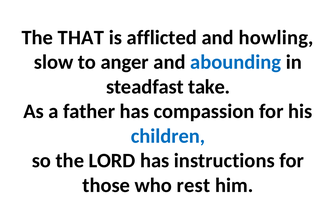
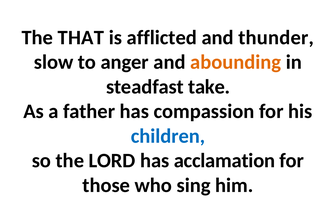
howling: howling -> thunder
abounding colour: blue -> orange
instructions: instructions -> acclamation
rest: rest -> sing
